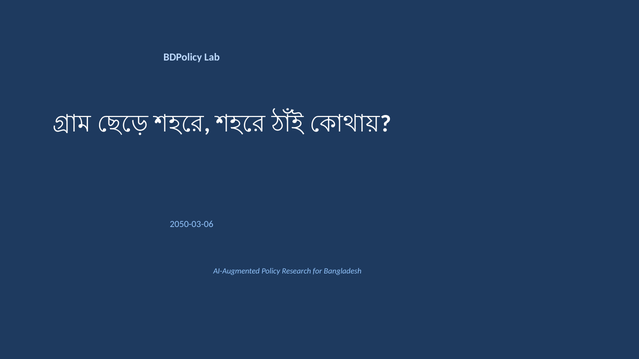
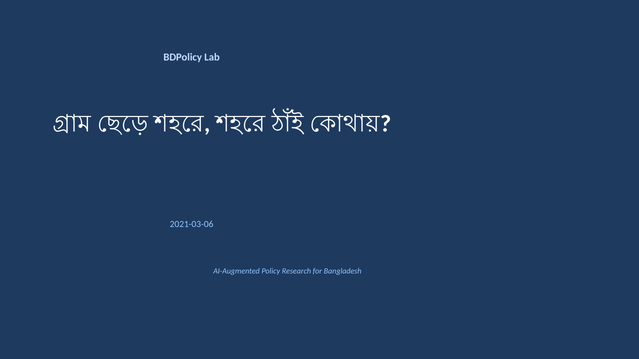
2050-03-06: 2050-03-06 -> 2021-03-06
